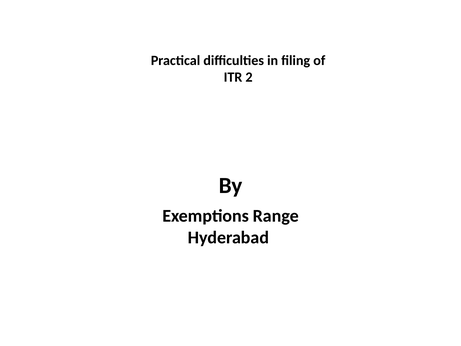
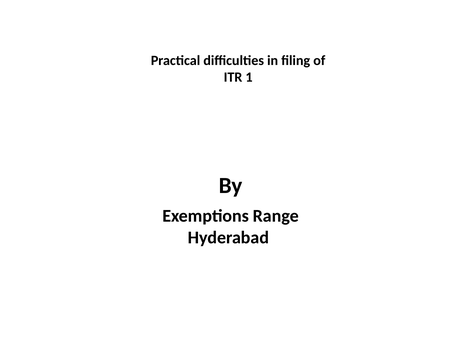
2: 2 -> 1
